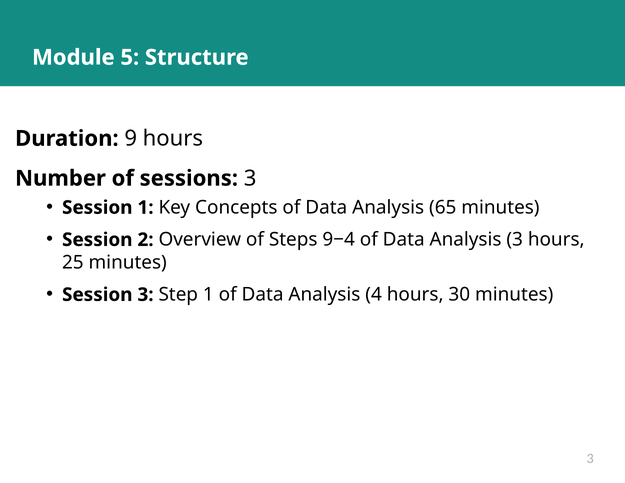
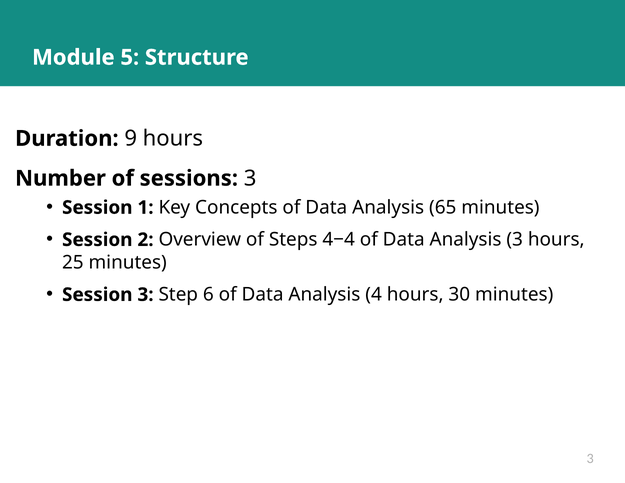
9−4: 9−4 -> 4−4
Step 1: 1 -> 6
